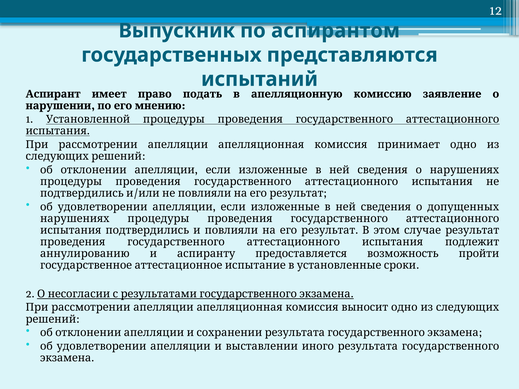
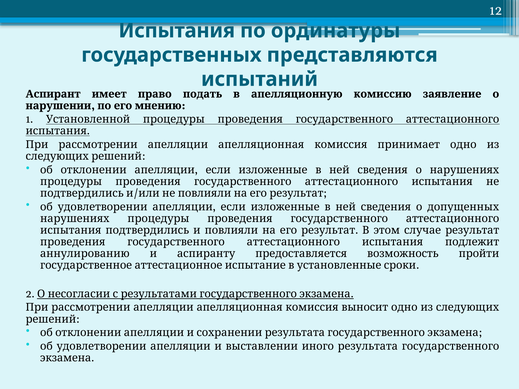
Выпускник at (177, 31): Выпускник -> Испытания
аспирантом: аспирантом -> ординатуры
